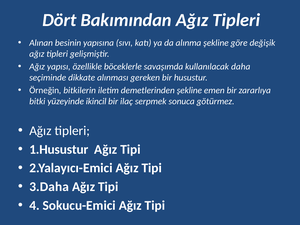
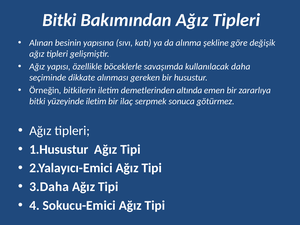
Dört at (59, 20): Dört -> Bitki
demetlerinden şekline: şekline -> altında
yüzeyinde ikincil: ikincil -> iletim
